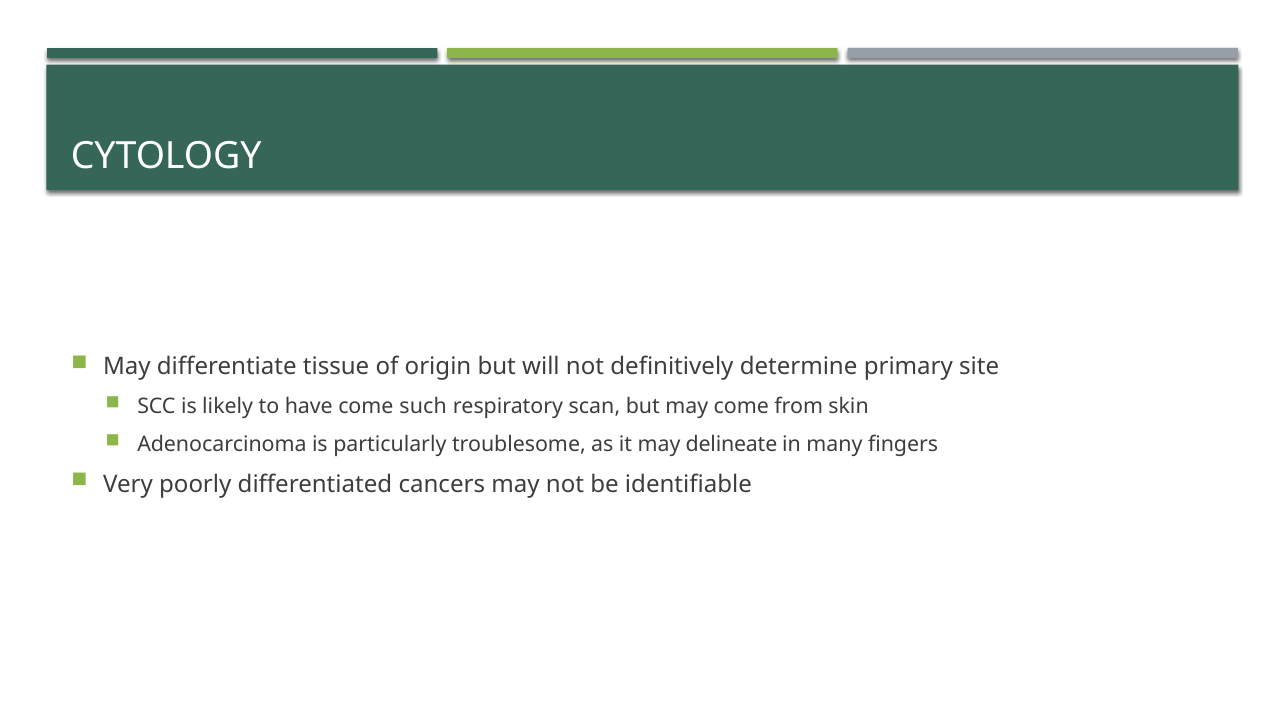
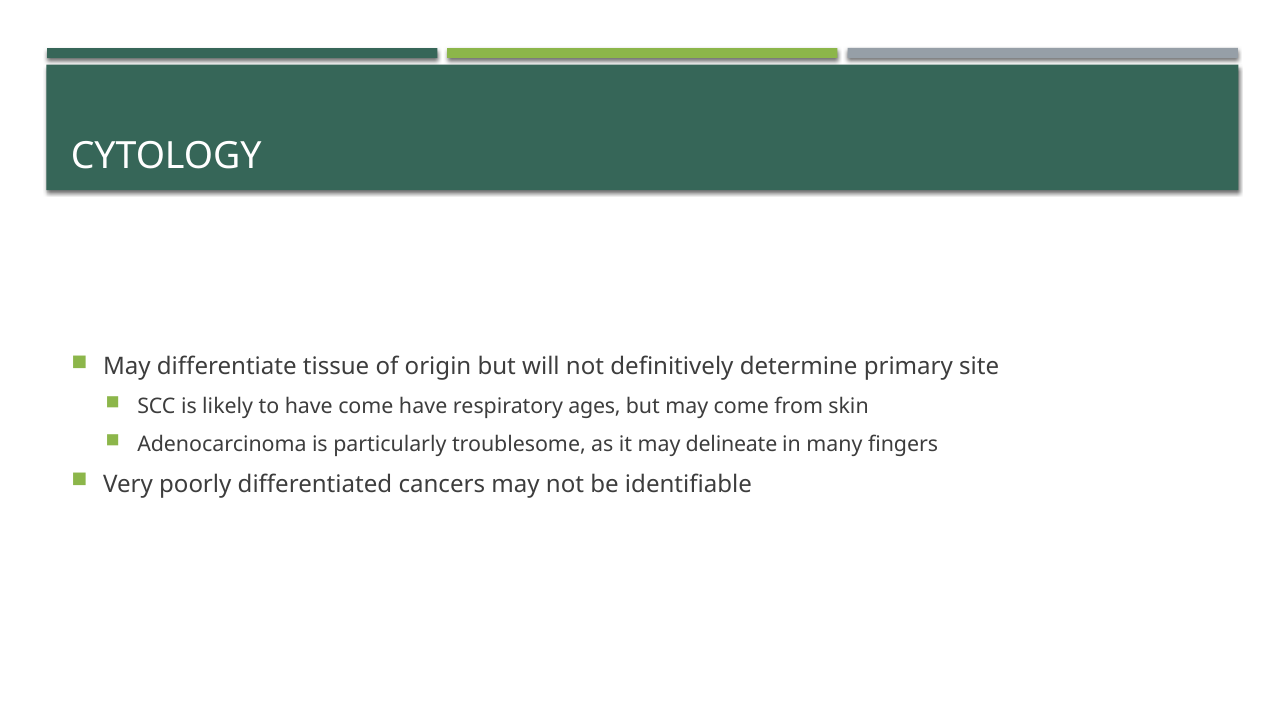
come such: such -> have
scan: scan -> ages
